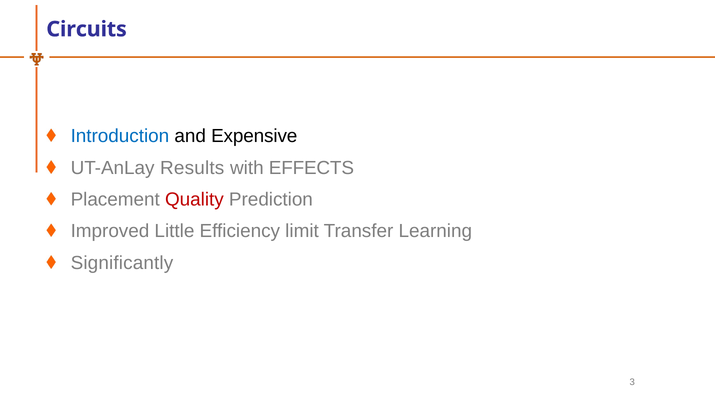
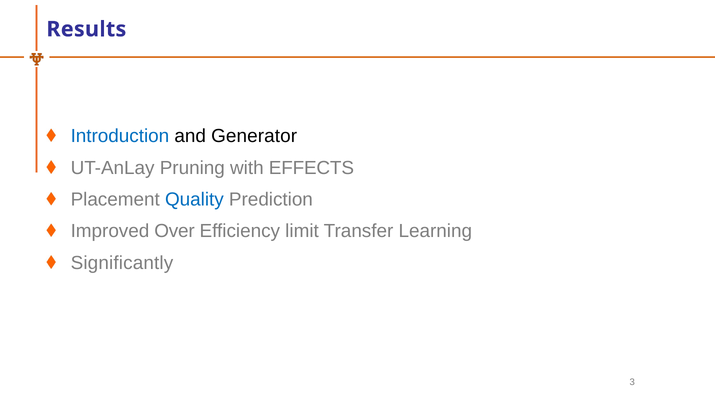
Circuits: Circuits -> Results
Expensive: Expensive -> Generator
Results: Results -> Pruning
Quality colour: red -> blue
Little: Little -> Over
